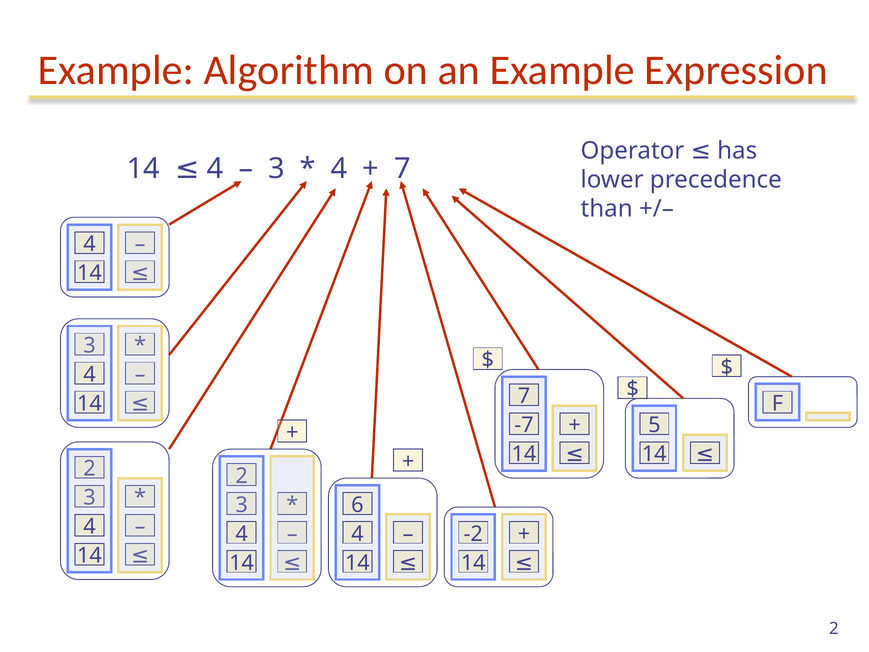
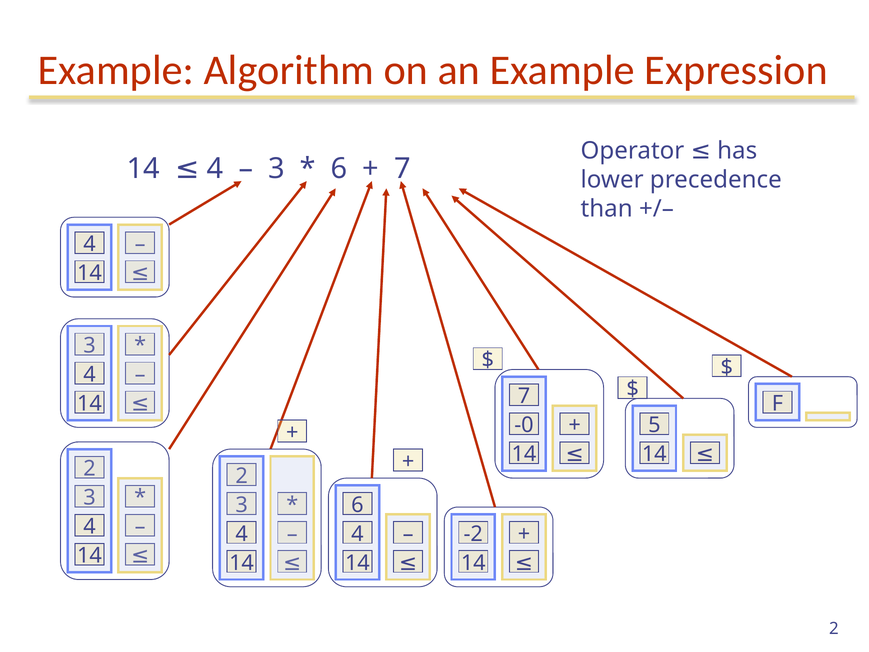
4 at (339, 168): 4 -> 6
-7: -7 -> -0
